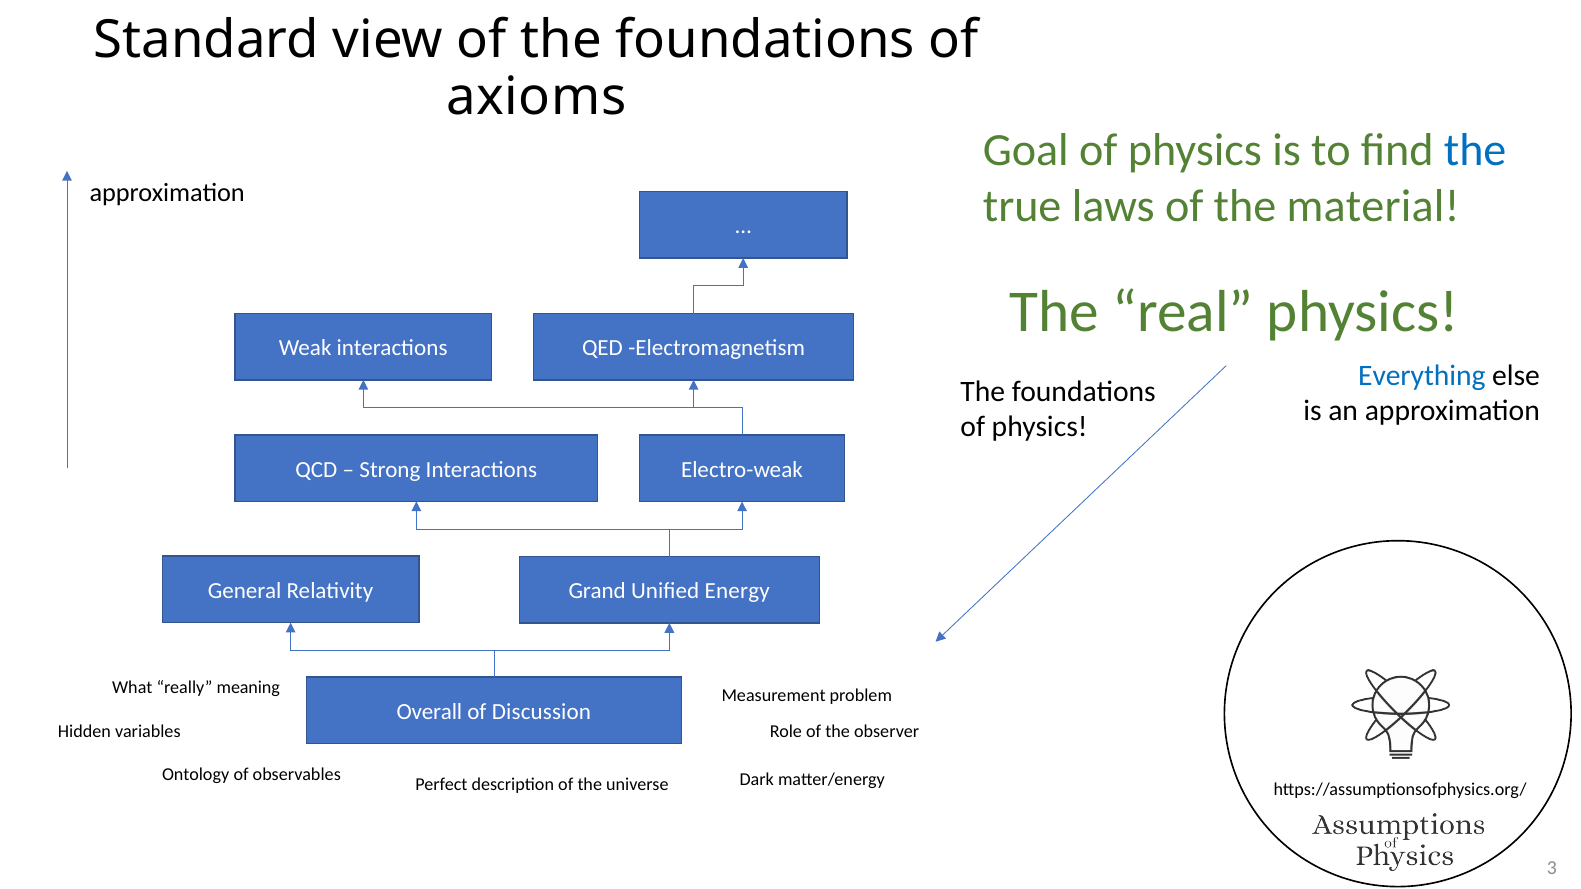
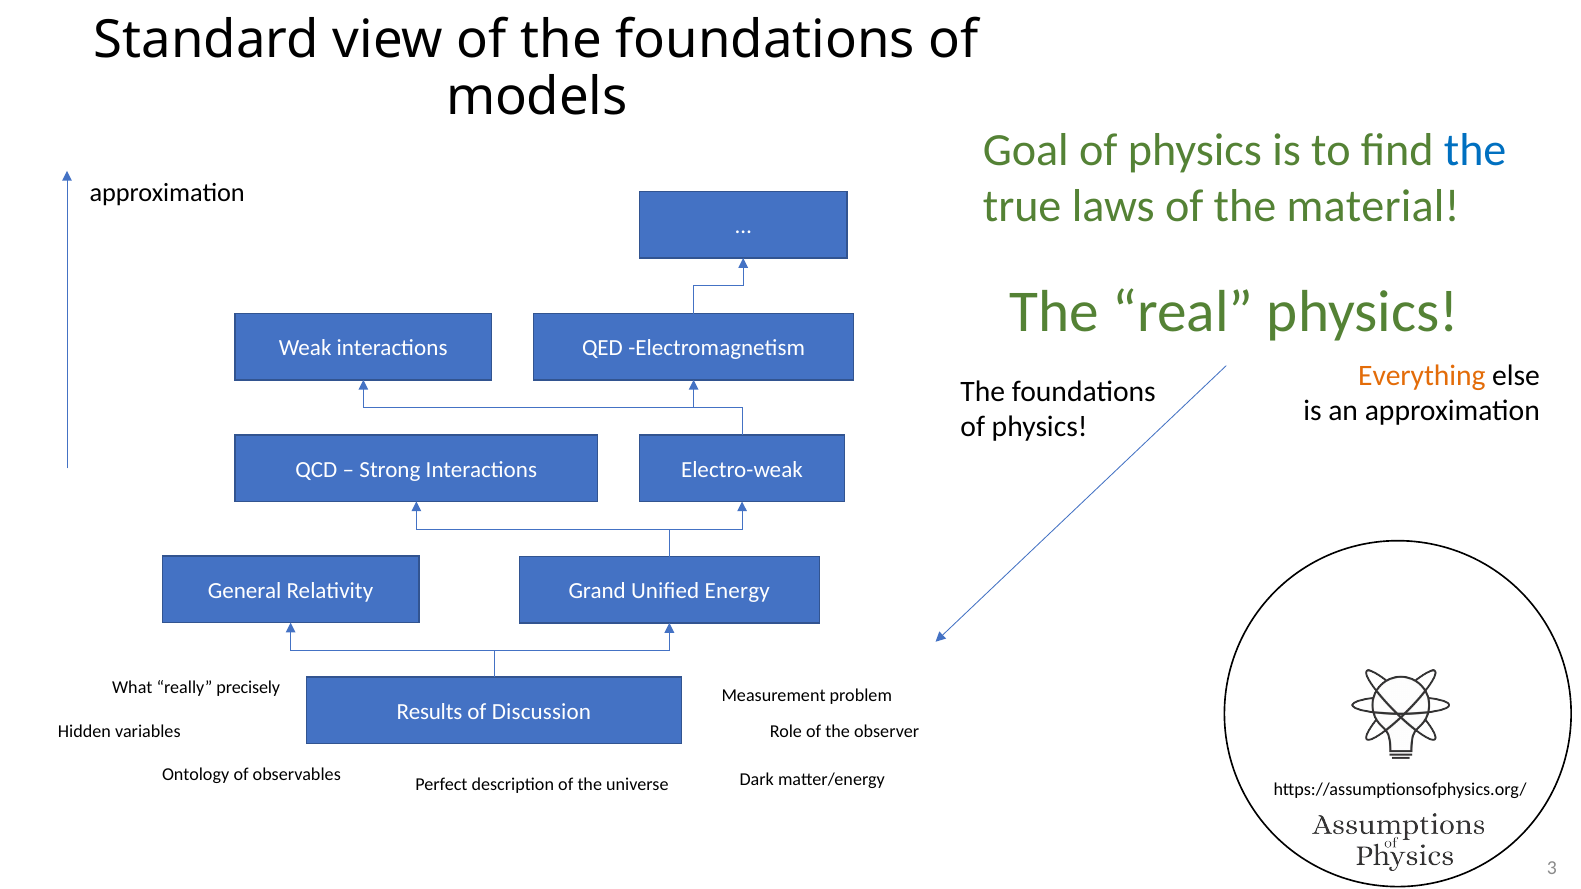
axioms: axioms -> models
Everything colour: blue -> orange
meaning: meaning -> precisely
Overall: Overall -> Results
